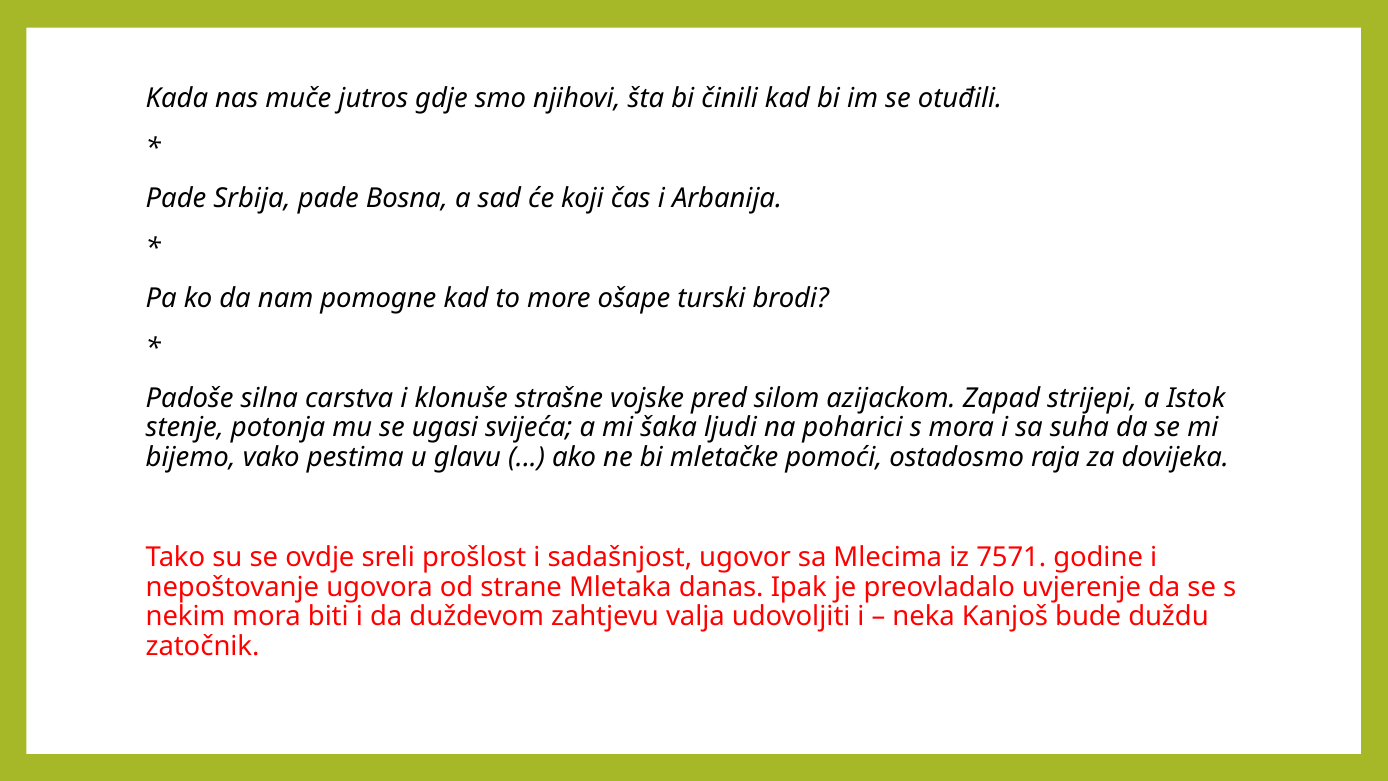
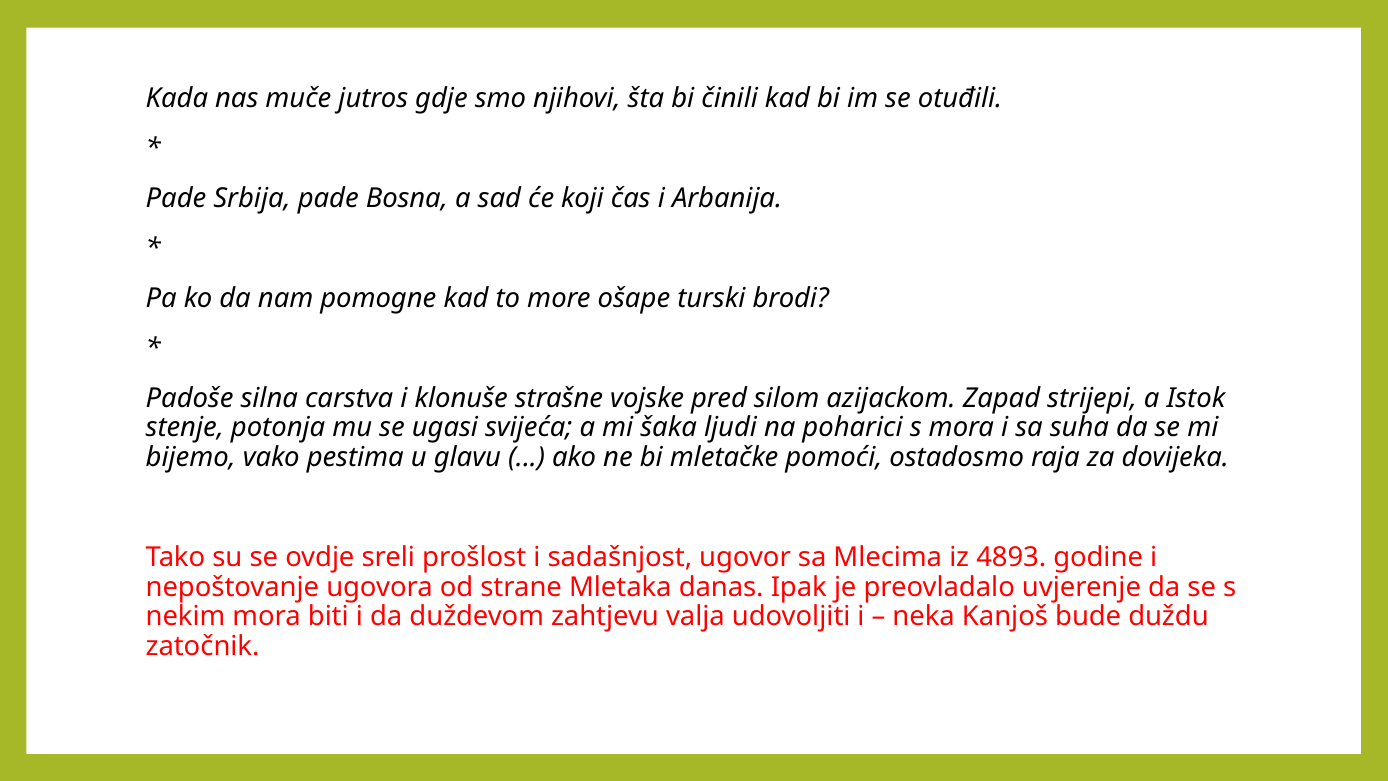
7571: 7571 -> 4893
